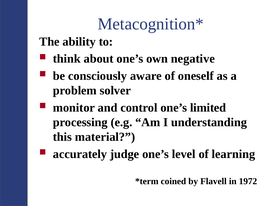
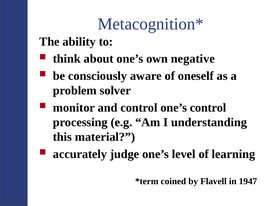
one’s limited: limited -> control
1972: 1972 -> 1947
